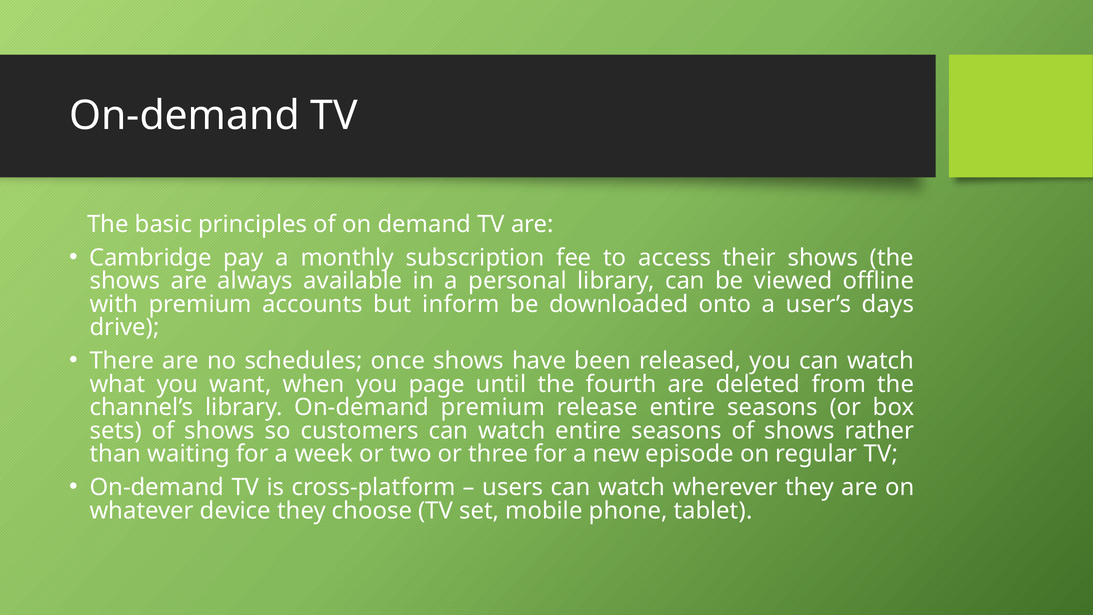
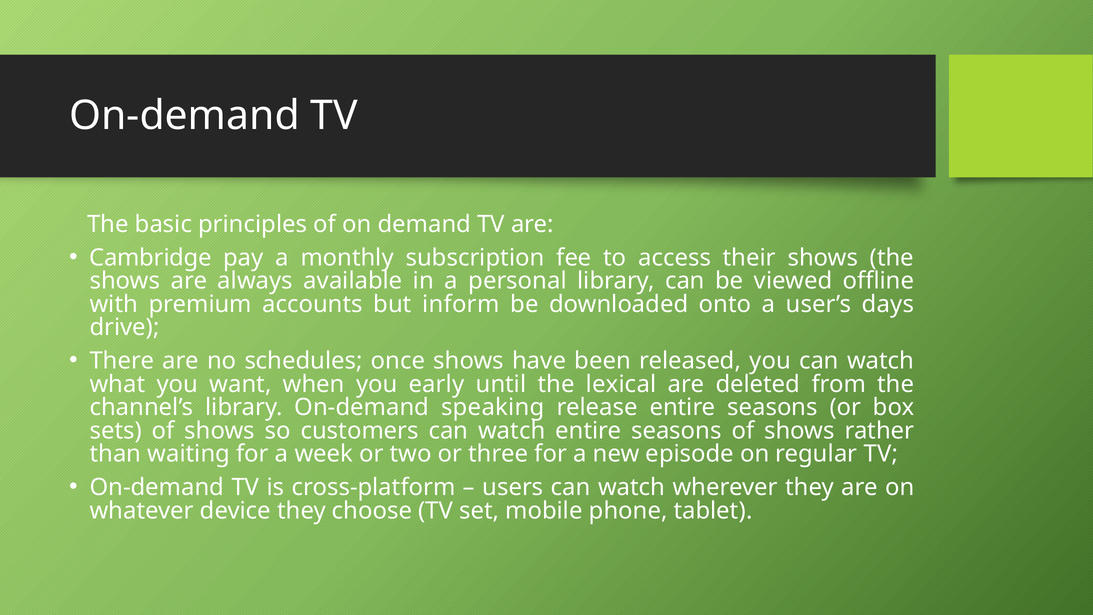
page: page -> early
fourth: fourth -> lexical
On-demand premium: premium -> speaking
